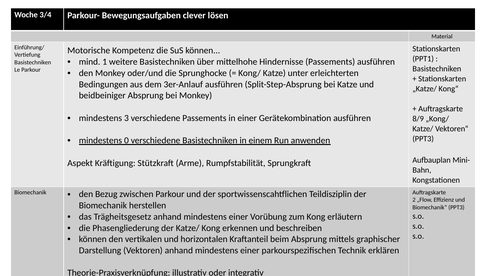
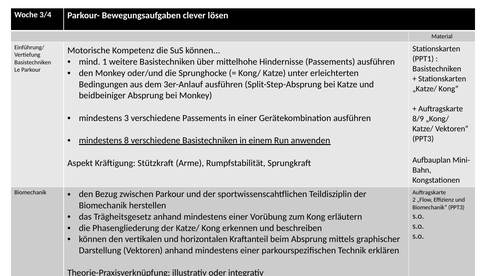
0: 0 -> 8
